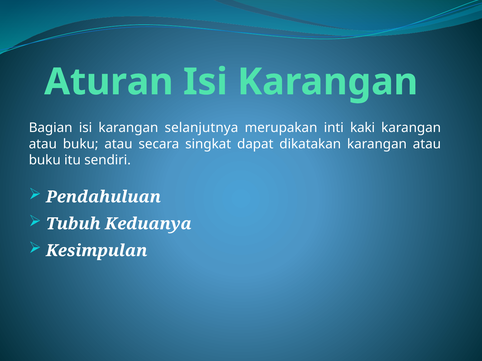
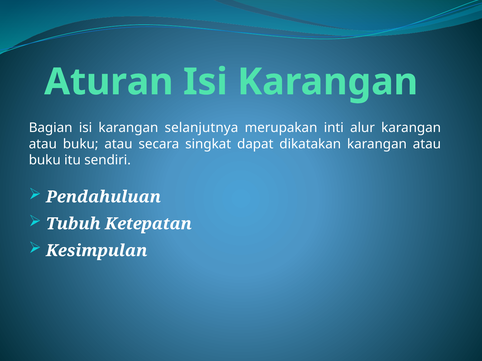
kaki: kaki -> alur
Keduanya: Keduanya -> Ketepatan
